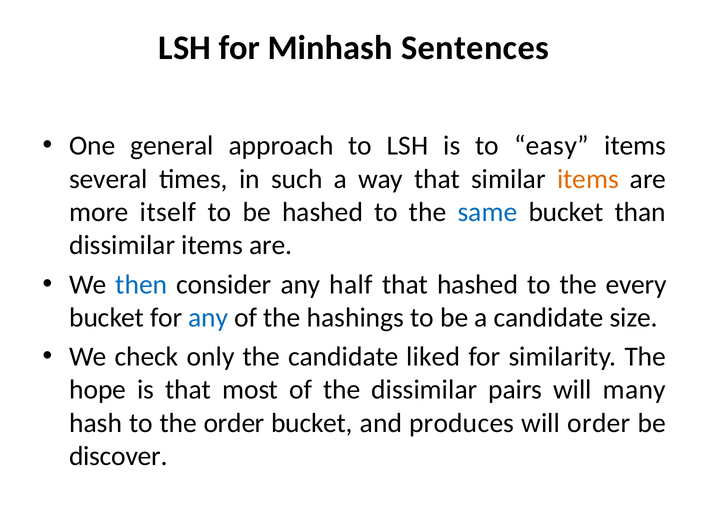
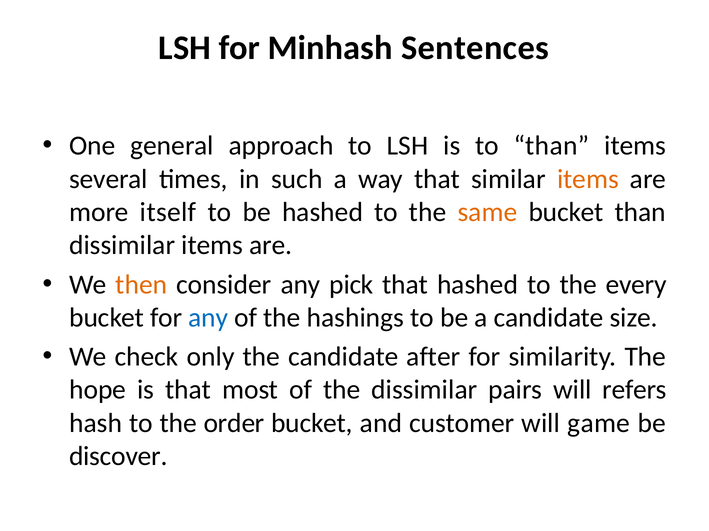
to easy: easy -> than
same colour: blue -> orange
then colour: blue -> orange
half: half -> pick
liked: liked -> after
many: many -> refers
produces: produces -> customer
will order: order -> game
